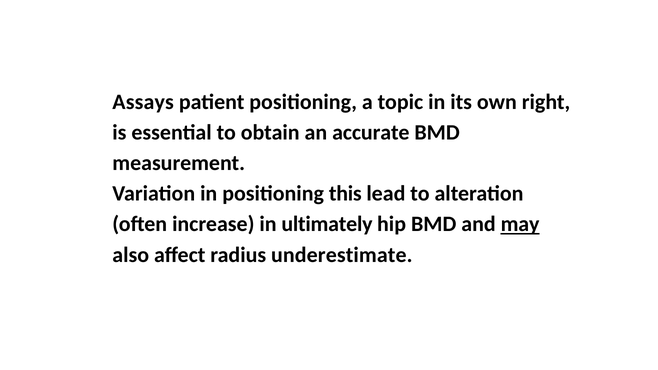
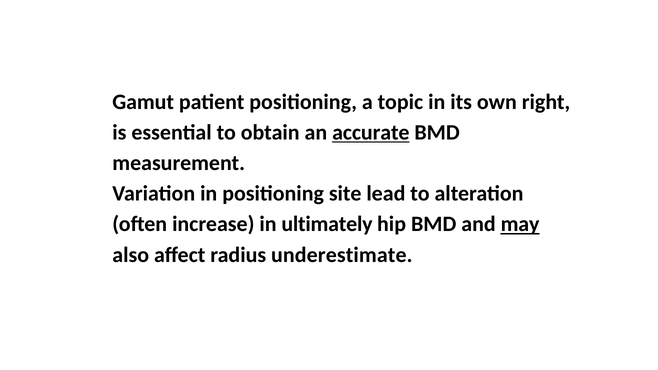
Assays: Assays -> Gamut
accurate underline: none -> present
this: this -> site
